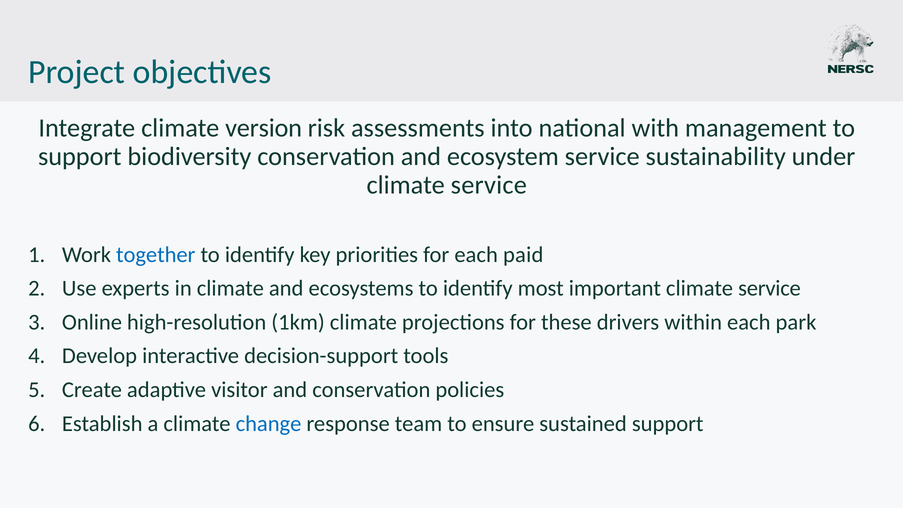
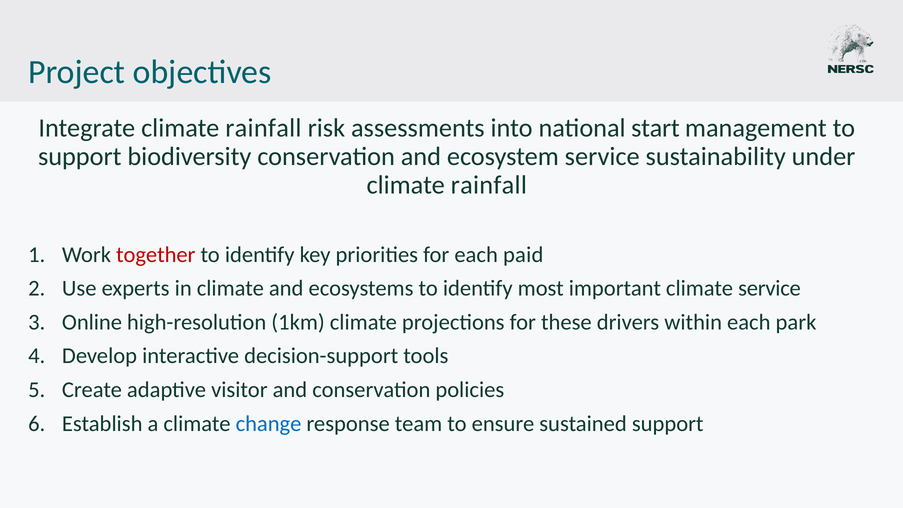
Integrate climate version: version -> rainfall
with: with -> start
service at (489, 185): service -> rainfall
together colour: blue -> red
